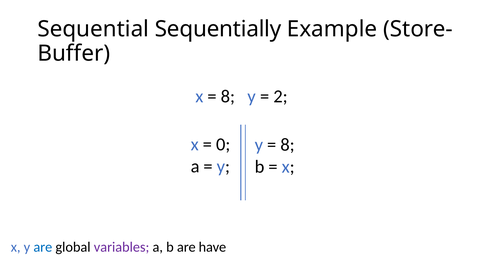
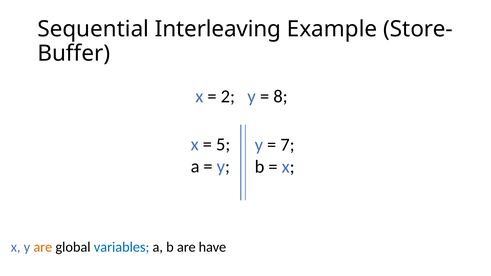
Sequentially: Sequentially -> Interleaving
8 at (228, 96): 8 -> 2
2: 2 -> 8
0: 0 -> 5
8 at (288, 145): 8 -> 7
are at (43, 247) colour: blue -> orange
variables colour: purple -> blue
